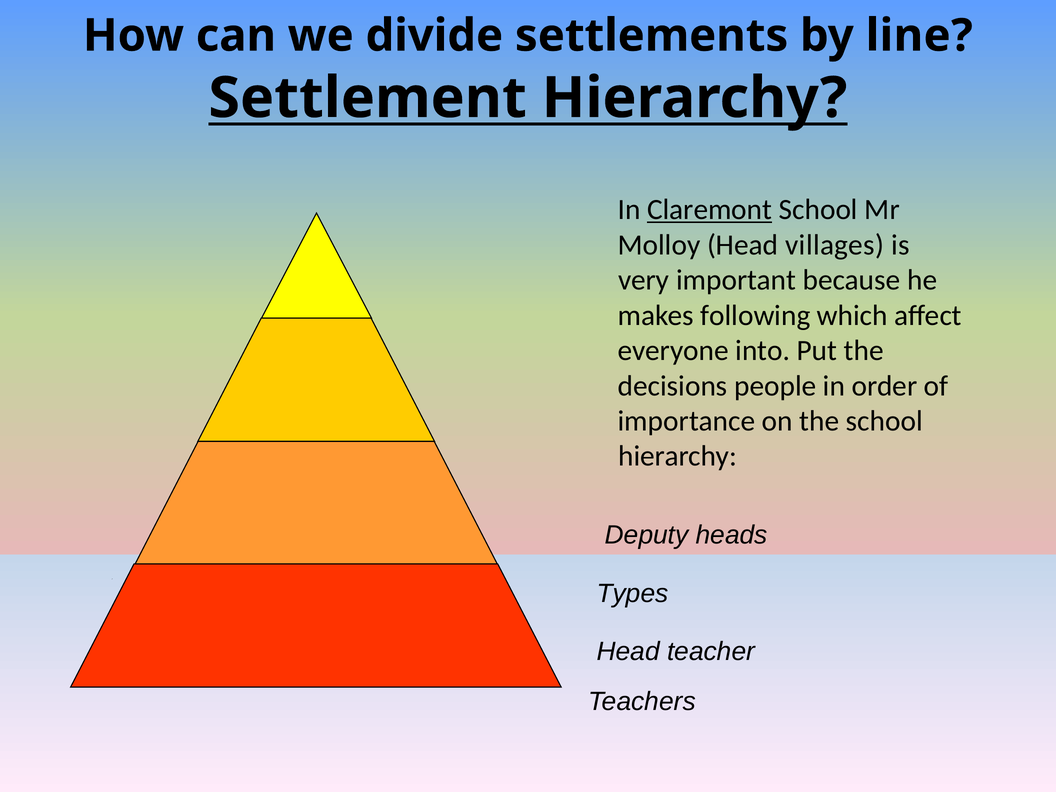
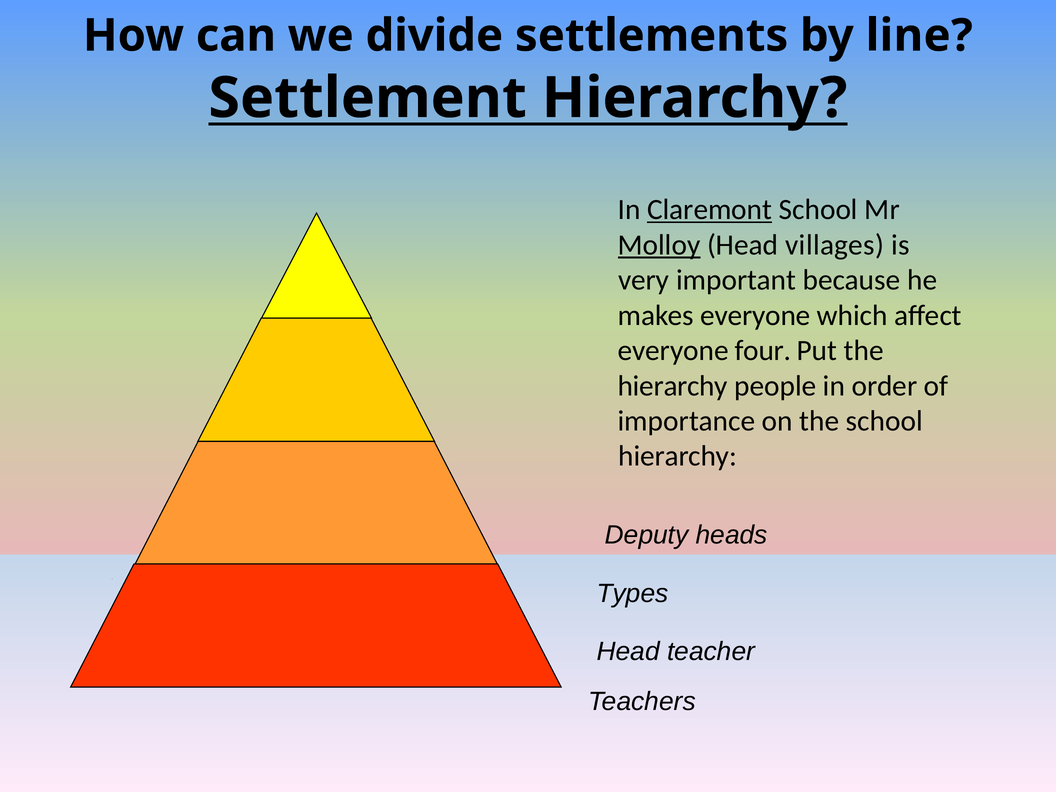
Molloy underline: none -> present
makes following: following -> everyone
into: into -> four
decisions at (673, 386): decisions -> hierarchy
